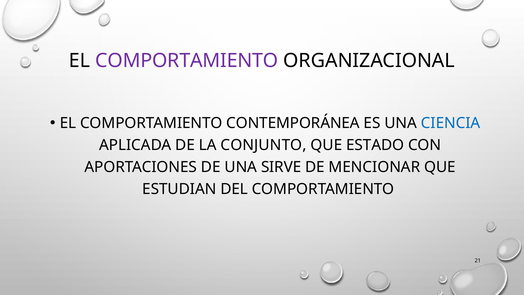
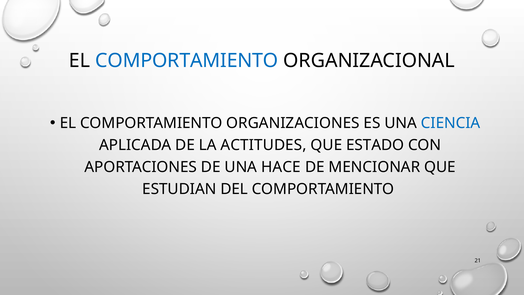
COMPORTAMIENTO at (187, 61) colour: purple -> blue
CONTEMPORÁNEA: CONTEMPORÁNEA -> ORGANIZACIONES
CONJUNTO: CONJUNTO -> ACTITUDES
SIRVE: SIRVE -> HACE
